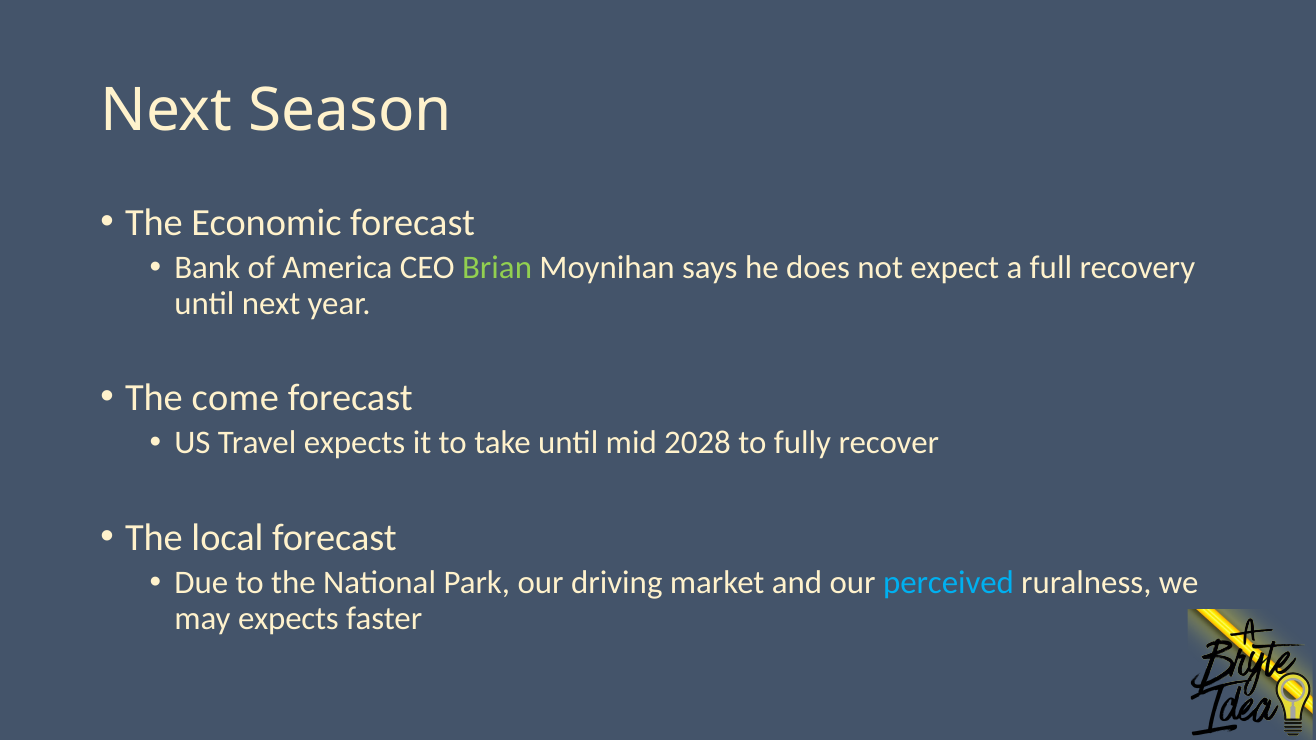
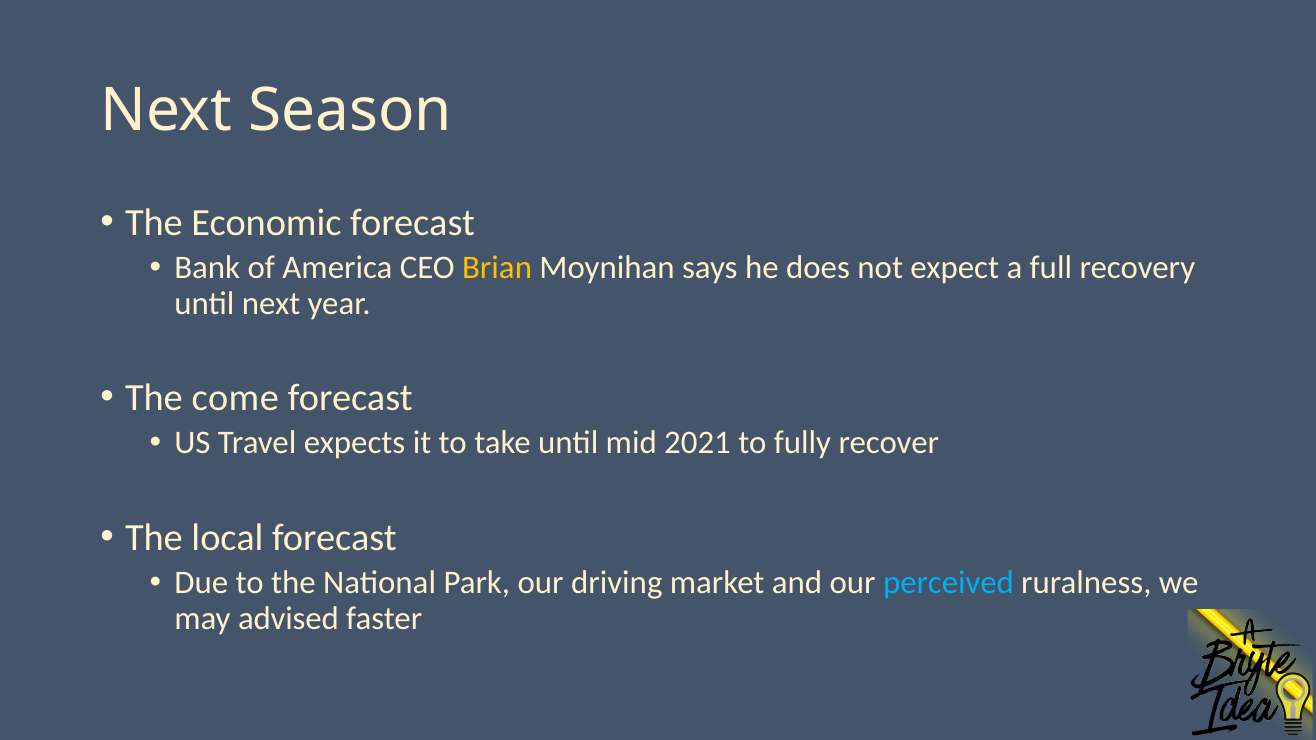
Brian colour: light green -> yellow
2028: 2028 -> 2021
may expects: expects -> advised
